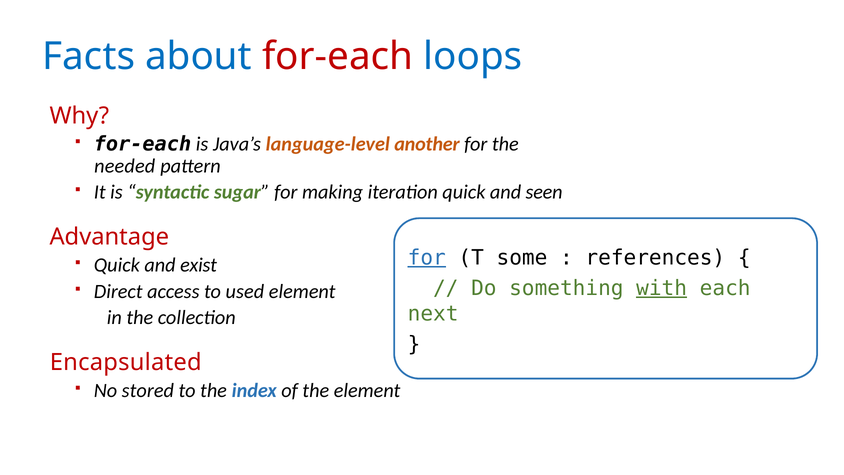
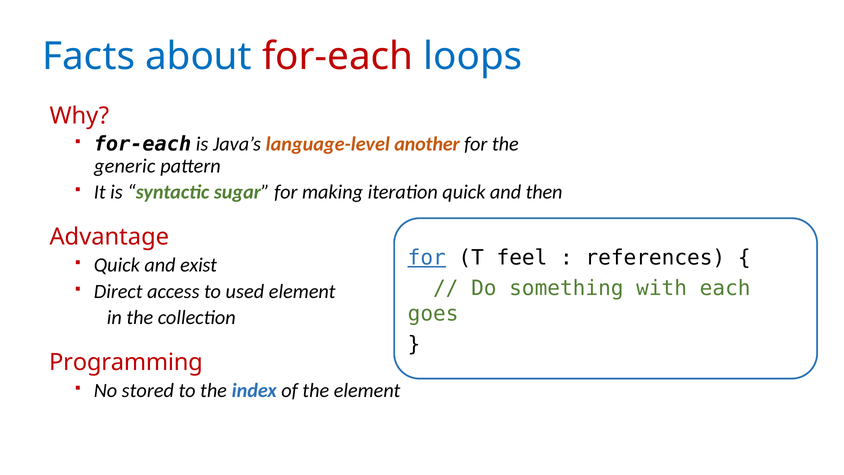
needed: needed -> generic
seen: seen -> then
some: some -> feel
with underline: present -> none
next: next -> goes
Encapsulated: Encapsulated -> Programming
